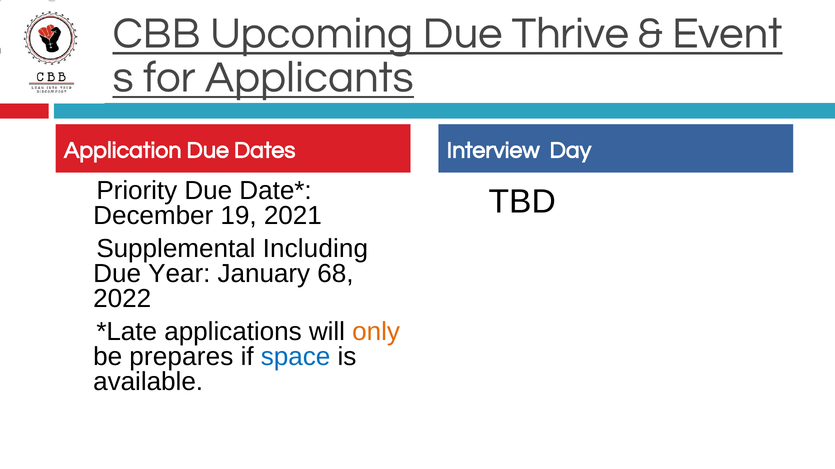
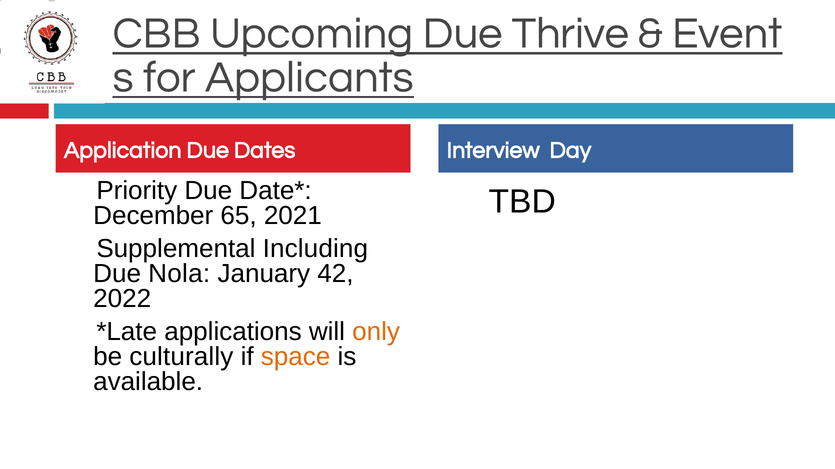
19: 19 -> 65
Year: Year -> Nola
68: 68 -> 42
prepares: prepares -> culturally
space colour: blue -> orange
